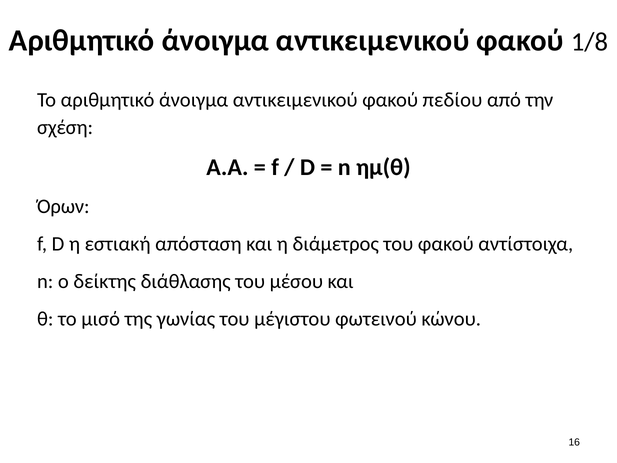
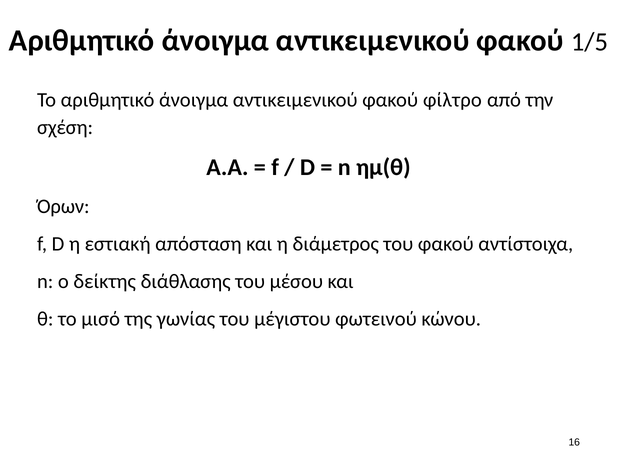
1/8: 1/8 -> 1/5
πεδίου: πεδίου -> φίλτρο
